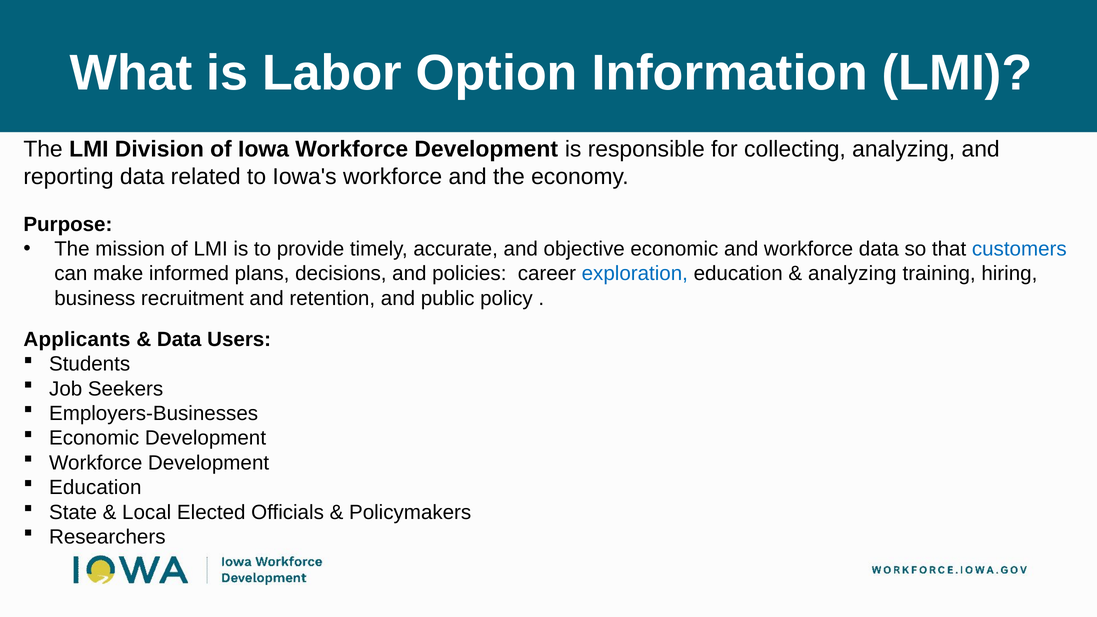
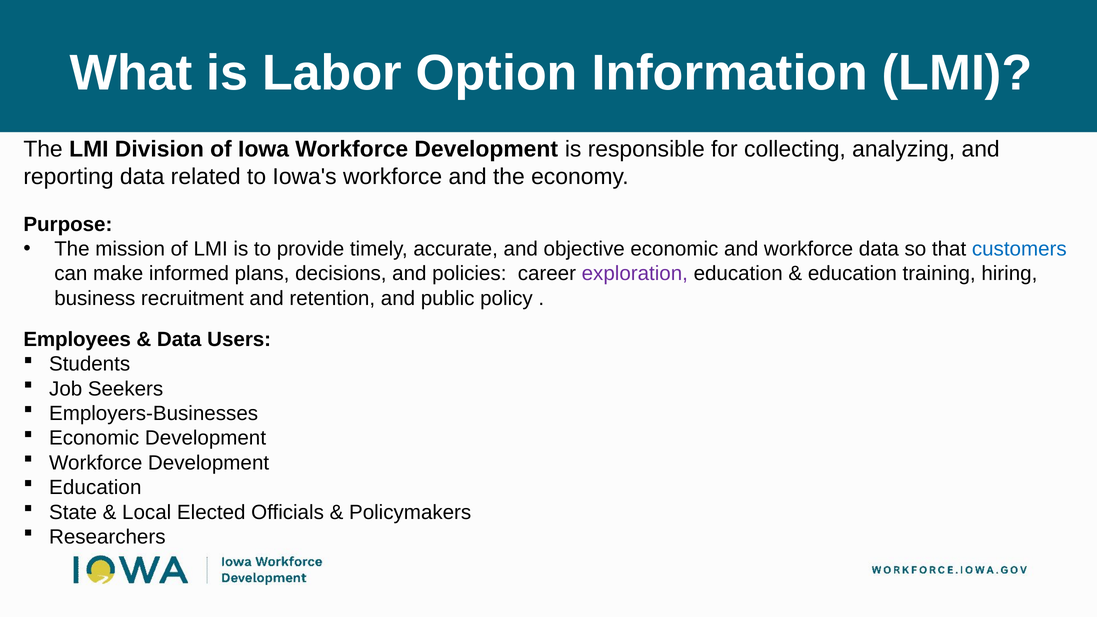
exploration colour: blue -> purple
analyzing at (852, 274): analyzing -> education
Applicants: Applicants -> Employees
